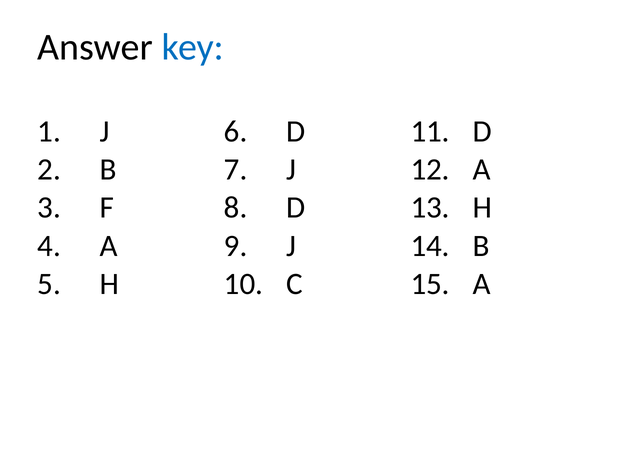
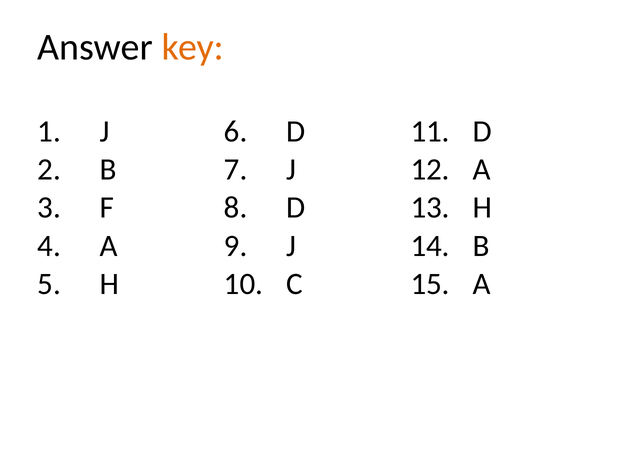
key colour: blue -> orange
